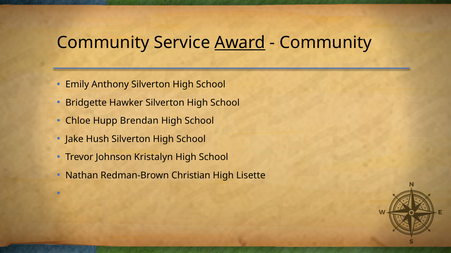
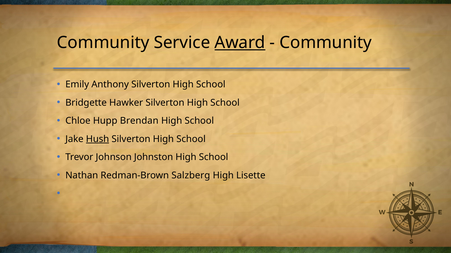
Hush underline: none -> present
Kristalyn: Kristalyn -> Johnston
Christian: Christian -> Salzberg
